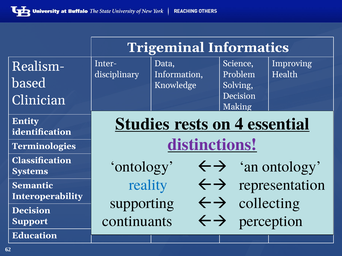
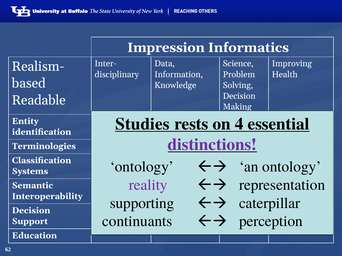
Trigeminal: Trigeminal -> Impression
Clinician: Clinician -> Readable
reality colour: blue -> purple
collecting: collecting -> caterpillar
